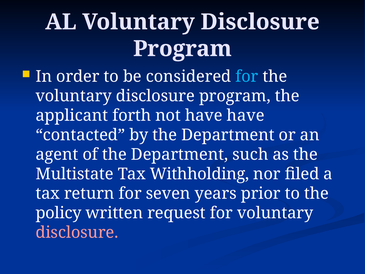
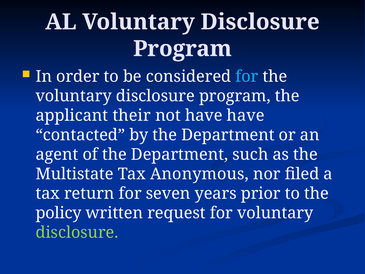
forth: forth -> their
Withholding: Withholding -> Anonymous
disclosure at (77, 232) colour: pink -> light green
